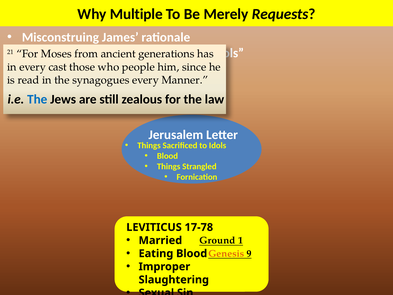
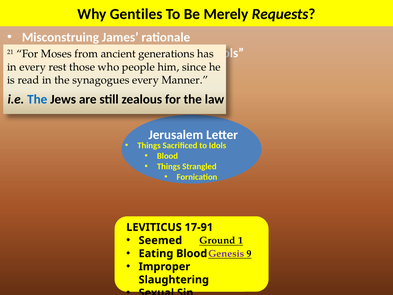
Multiple: Multiple -> Gentiles
cast: cast -> rest
17-78: 17-78 -> 17-91
Married: Married -> Seemed
Genesis colour: orange -> purple
